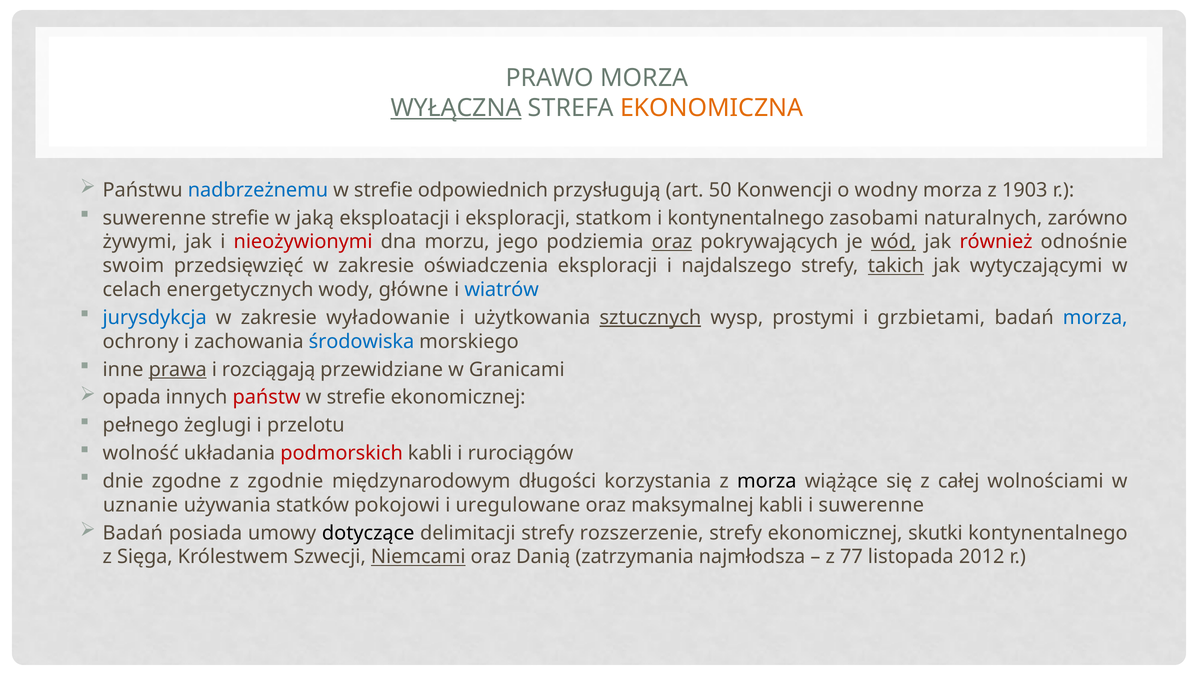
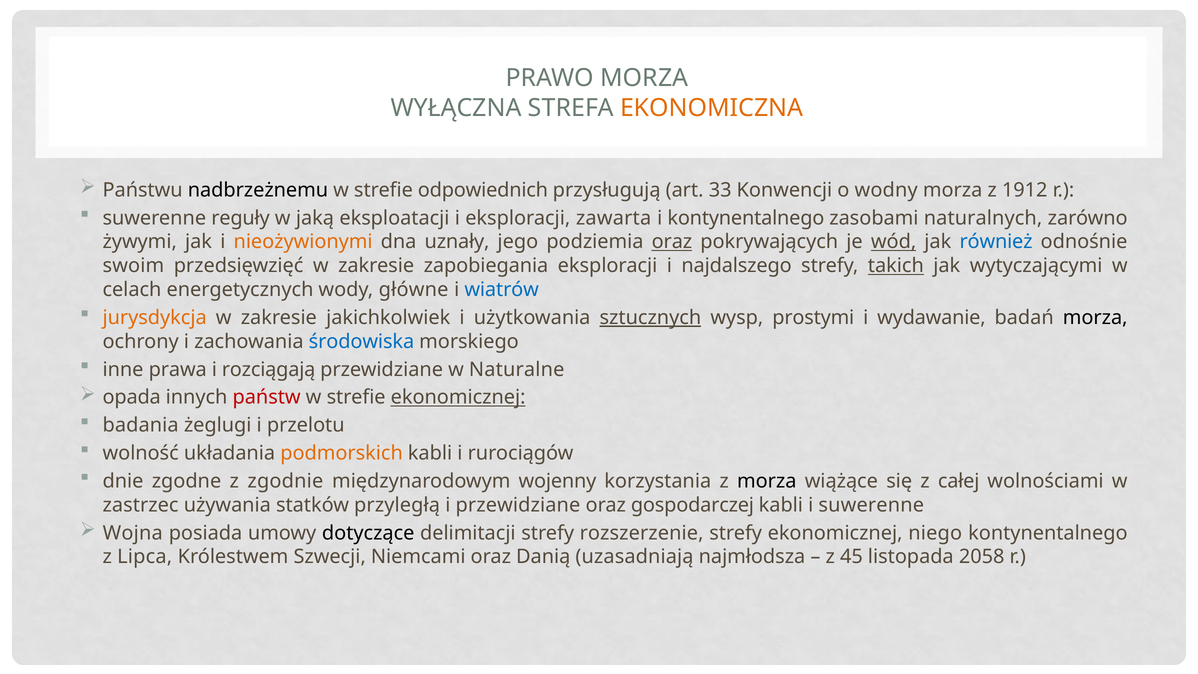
WYŁĄCZNA underline: present -> none
nadbrzeżnemu colour: blue -> black
50: 50 -> 33
1903: 1903 -> 1912
suwerenne strefie: strefie -> reguły
statkom: statkom -> zawarta
nieożywionymi colour: red -> orange
morzu: morzu -> uznały
również colour: red -> blue
oświadczenia: oświadczenia -> zapobiegania
jurysdykcja colour: blue -> orange
wyładowanie: wyładowanie -> jakichkolwiek
grzbietami: grzbietami -> wydawanie
morza at (1095, 318) colour: blue -> black
prawa underline: present -> none
Granicami: Granicami -> Naturalne
ekonomicznej at (458, 397) underline: none -> present
pełnego: pełnego -> badania
podmorskich colour: red -> orange
długości: długości -> wojenny
uznanie: uznanie -> zastrzec
pokojowi: pokojowi -> przyległą
i uregulowane: uregulowane -> przewidziane
maksymalnej: maksymalnej -> gospodarczej
Badań at (133, 533): Badań -> Wojna
skutki: skutki -> niego
Sięga: Sięga -> Lipca
Niemcami underline: present -> none
zatrzymania: zatrzymania -> uzasadniają
77: 77 -> 45
2012: 2012 -> 2058
